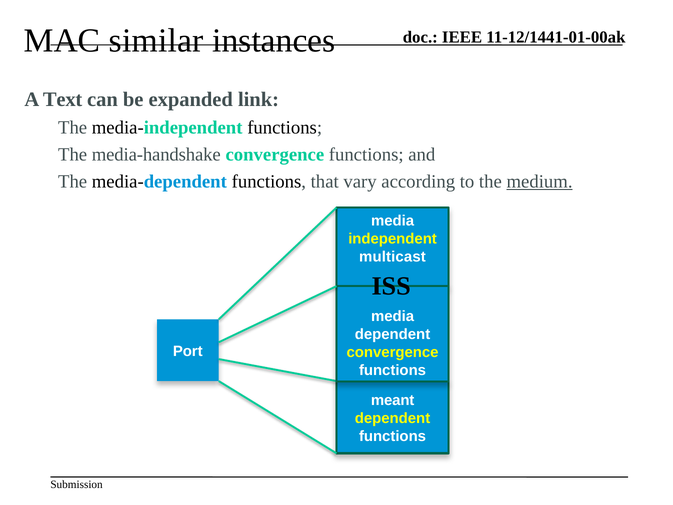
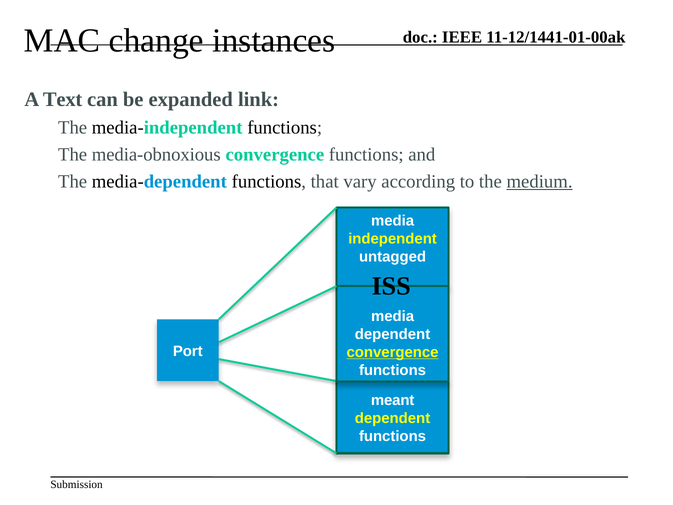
similar: similar -> change
media-handshake: media-handshake -> media-obnoxious
multicast: multicast -> untagged
convergence at (393, 352) underline: none -> present
